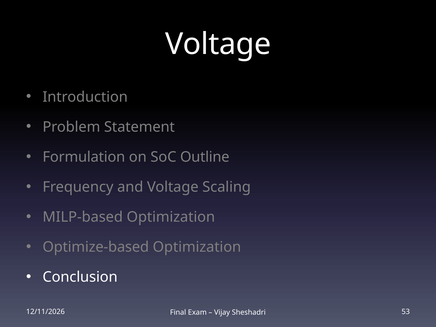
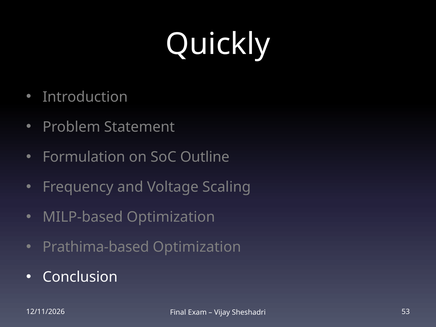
Voltage at (218, 44): Voltage -> Quickly
Optimize-based: Optimize-based -> Prathima-based
